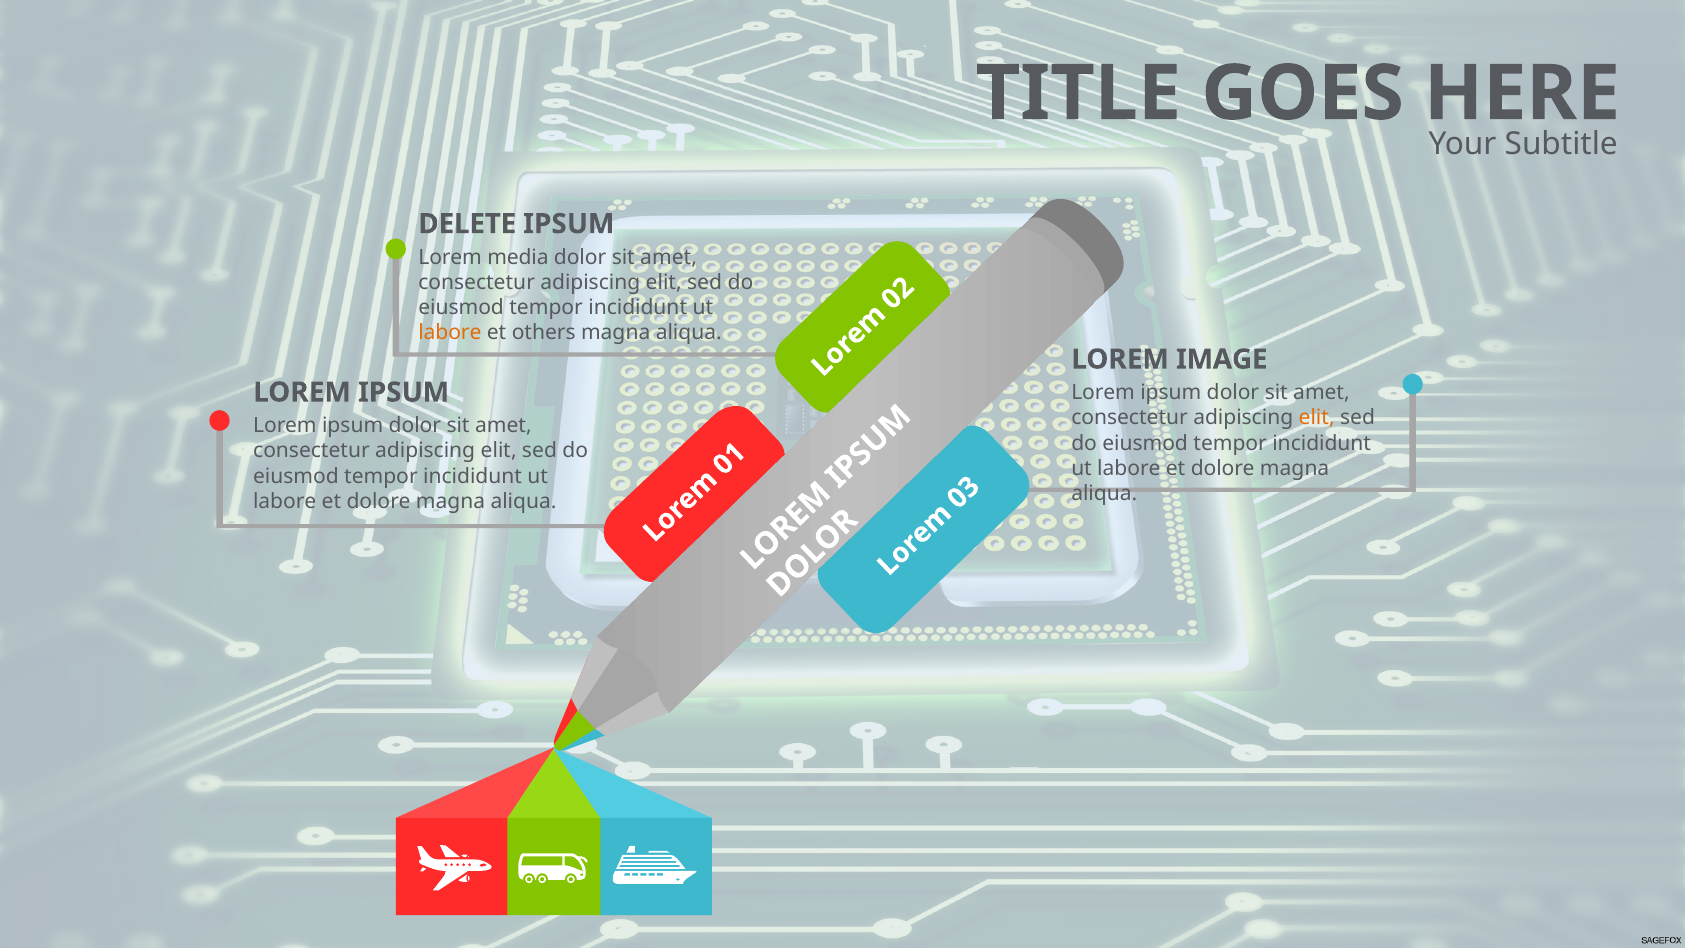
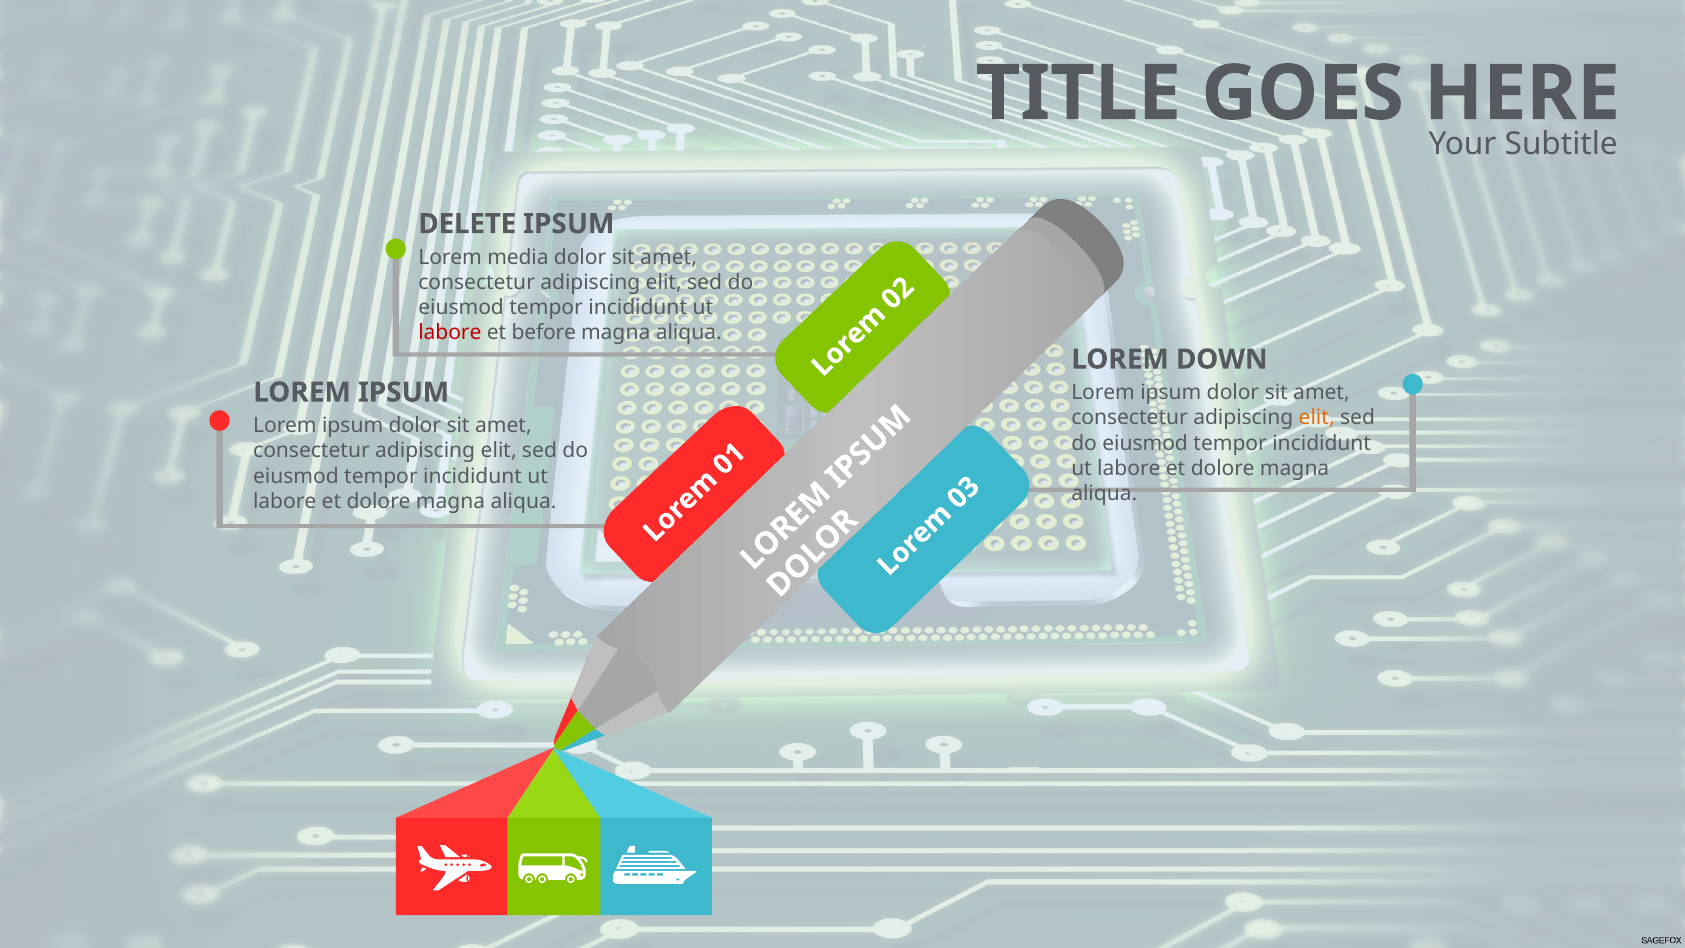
labore at (450, 333) colour: orange -> red
others: others -> before
IMAGE: IMAGE -> DOWN
